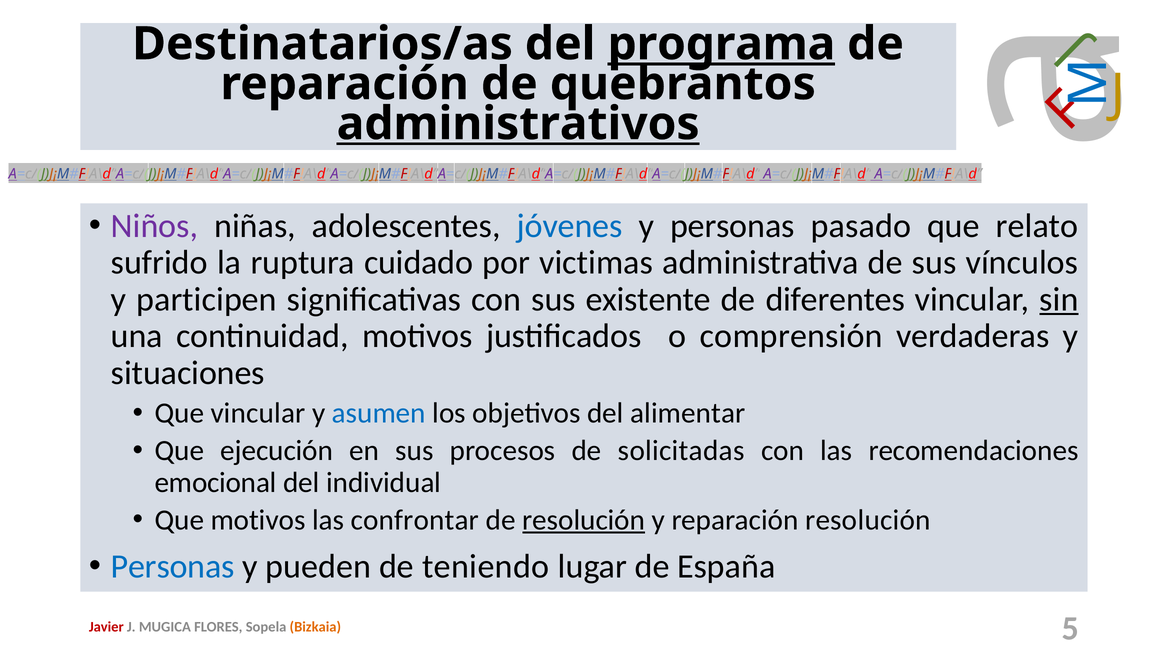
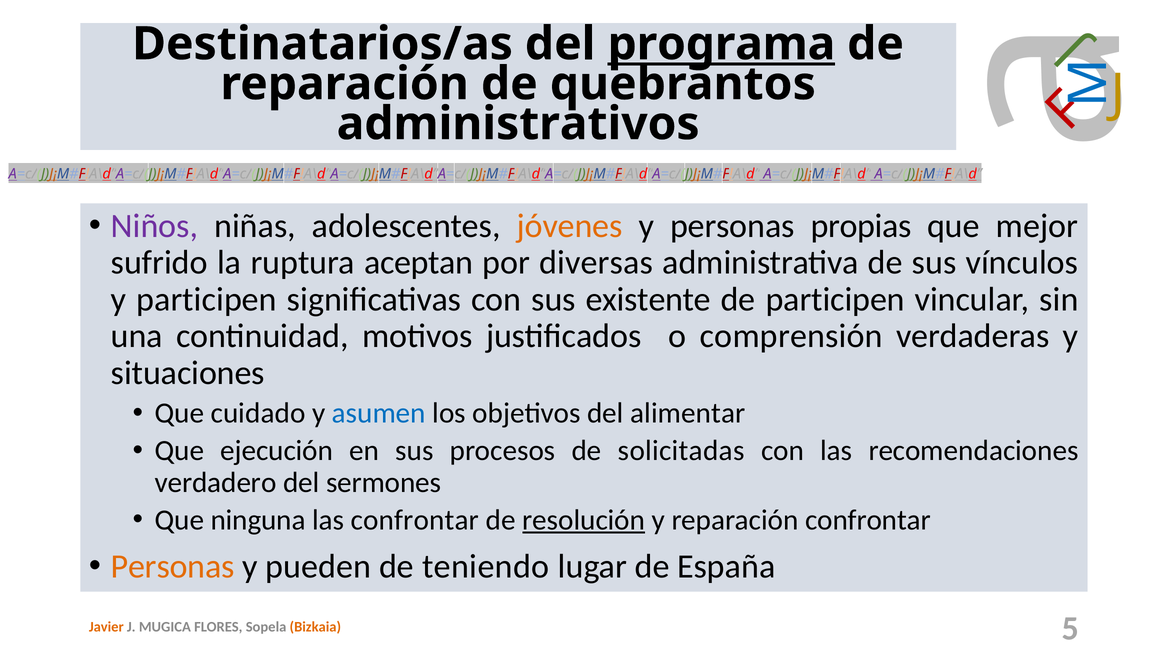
administrativos underline: present -> none
jóvenes colour: blue -> orange
pasado: pasado -> propias
relato: relato -> mejor
cuidado: cuidado -> aceptan
victimas: victimas -> diversas
de diferentes: diferentes -> participen
sin underline: present -> none
Que vincular: vincular -> cuidado
emocional: emocional -> verdadero
individual: individual -> sermones
Que motivos: motivos -> ninguna
reparación resolución: resolución -> confrontar
Personas at (173, 566) colour: blue -> orange
Javier colour: red -> orange
